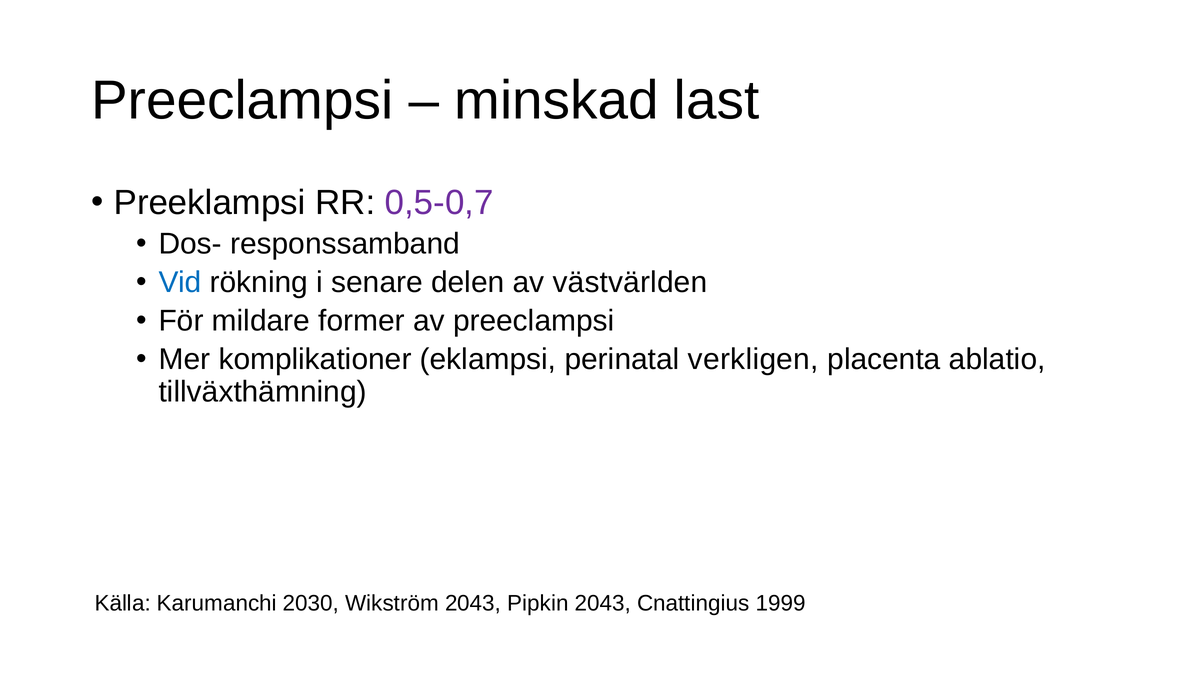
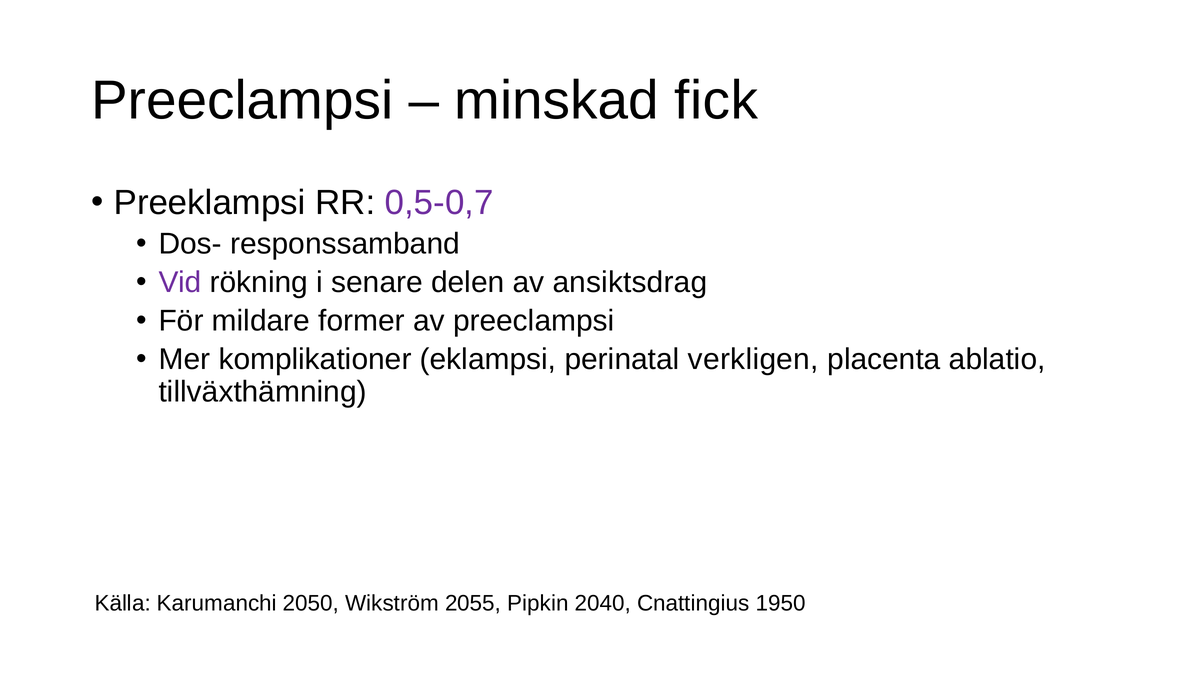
last: last -> fick
Vid colour: blue -> purple
västvärlden: västvärlden -> ansiktsdrag
2030: 2030 -> 2050
Wikström 2043: 2043 -> 2055
Pipkin 2043: 2043 -> 2040
1999: 1999 -> 1950
